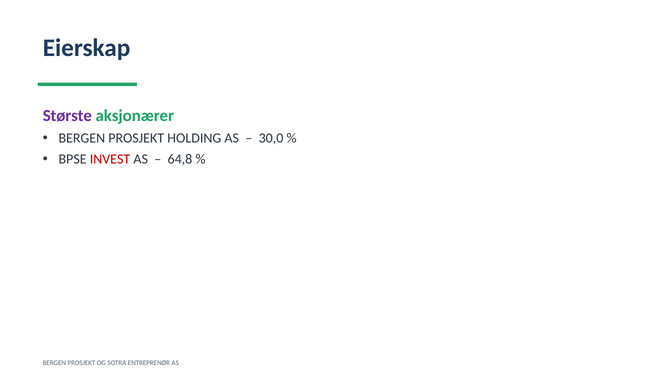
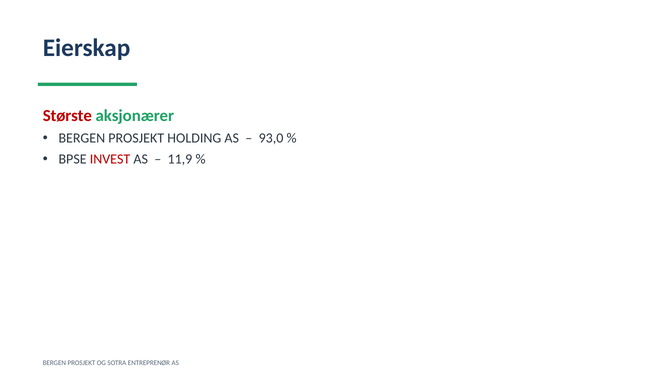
Største colour: purple -> red
30,0: 30,0 -> 93,0
64,8: 64,8 -> 11,9
